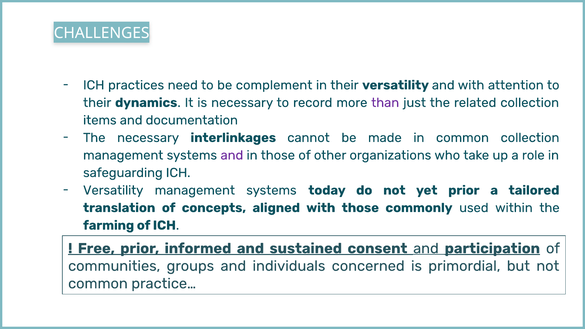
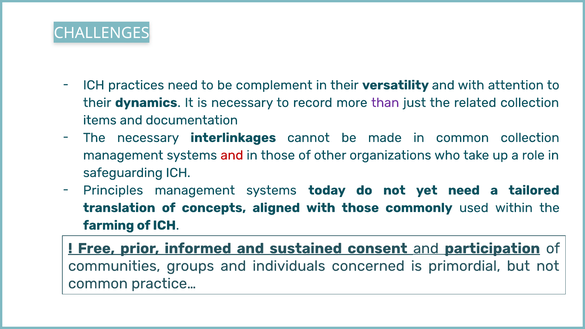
and at (232, 155) colour: purple -> red
Versatility at (113, 190): Versatility -> Principles
yet prior: prior -> need
